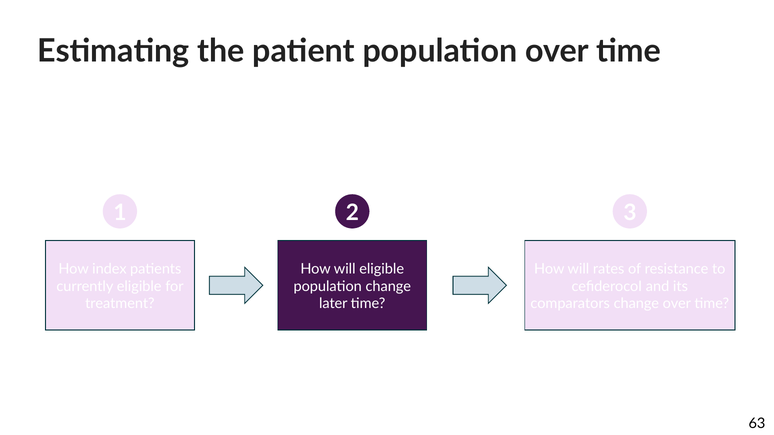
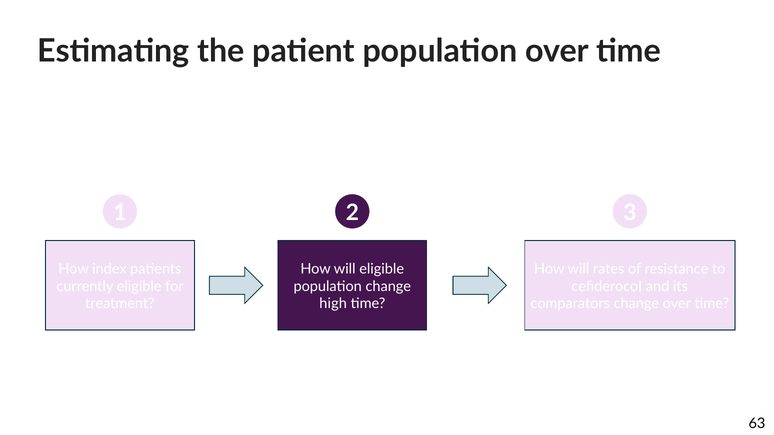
later: later -> high
